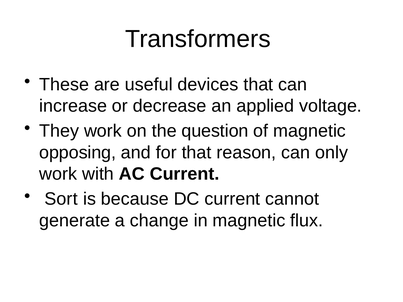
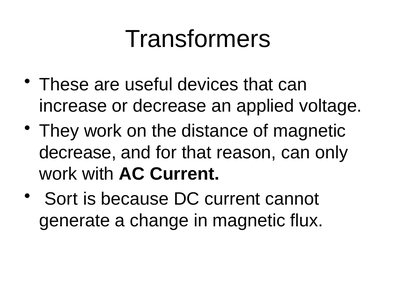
question: question -> distance
opposing at (78, 153): opposing -> decrease
